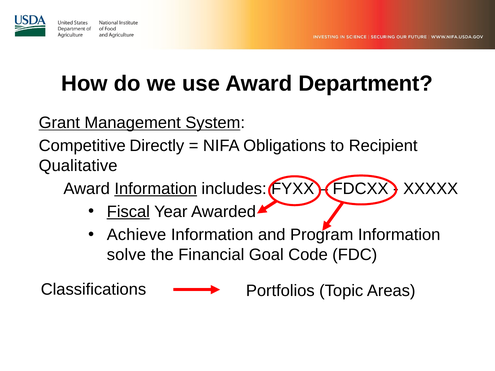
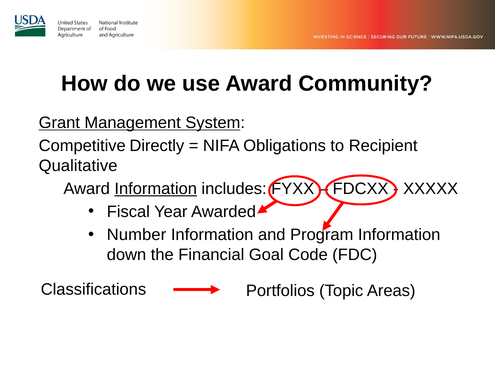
Department: Department -> Community
Fiscal underline: present -> none
Achieve: Achieve -> Number
solve: solve -> down
